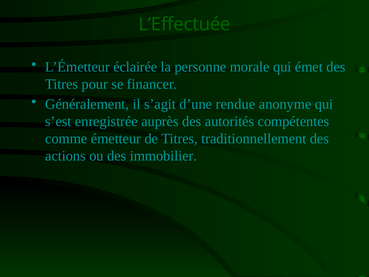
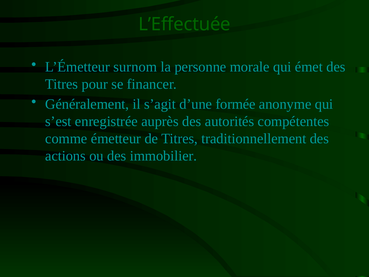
éclairée: éclairée -> surnom
rendue: rendue -> formée
